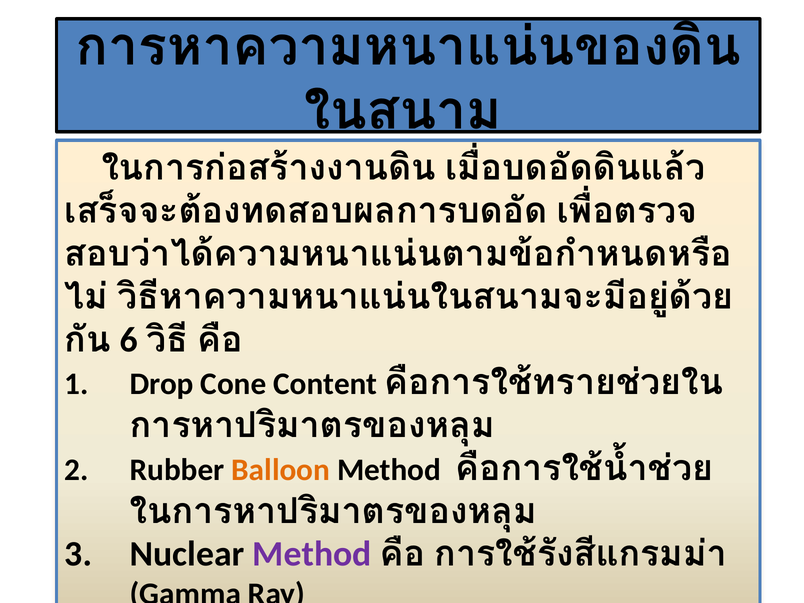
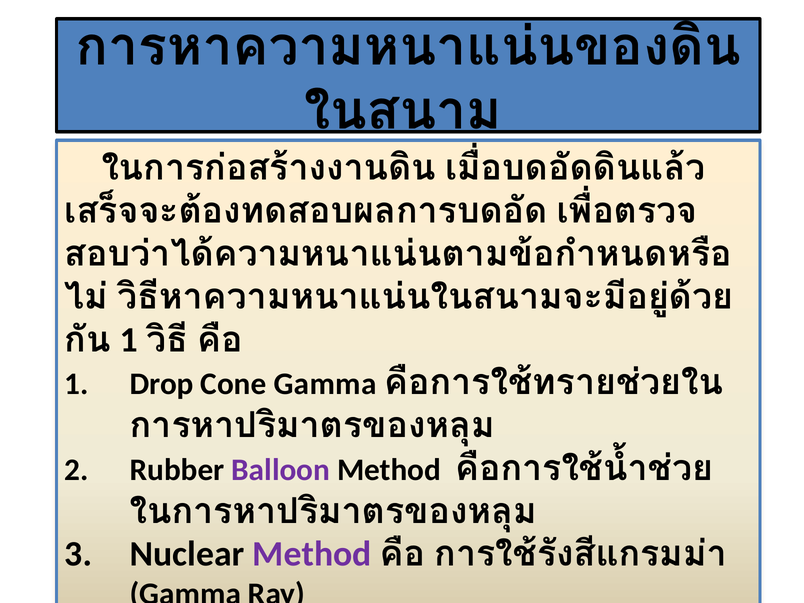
6 at (129, 340): 6 -> 1
Cone Content: Content -> Gamma
Balloon colour: orange -> purple
